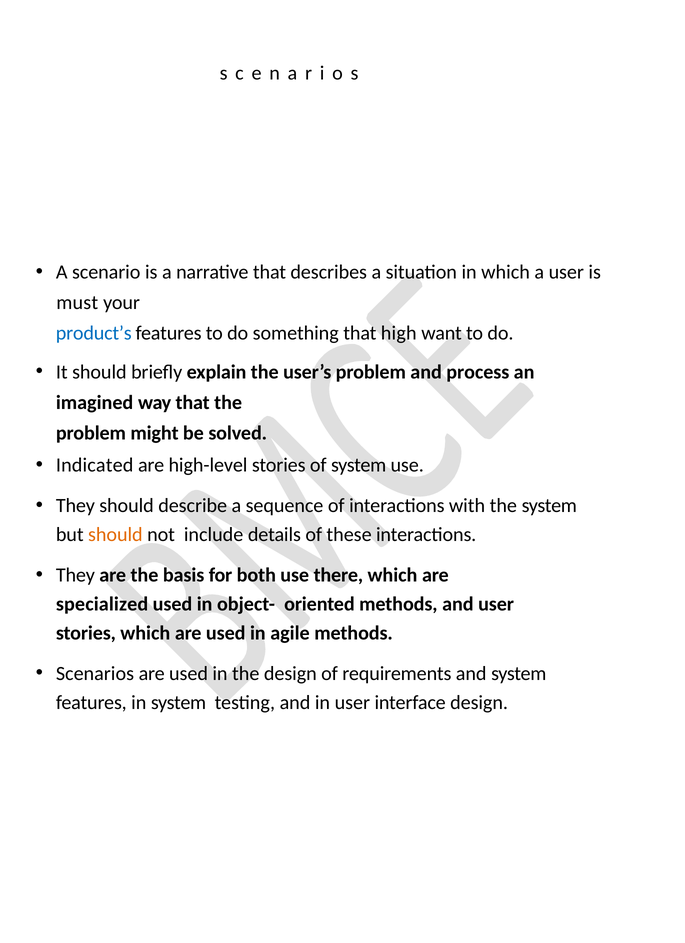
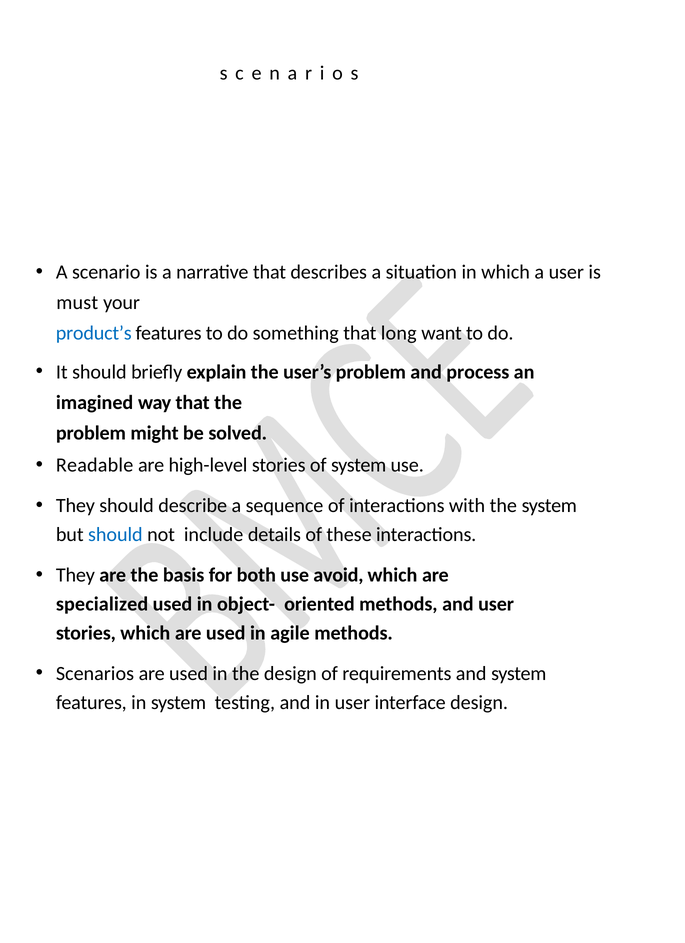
high: high -> long
Indicated: Indicated -> Readable
should at (115, 535) colour: orange -> blue
there: there -> avoid
